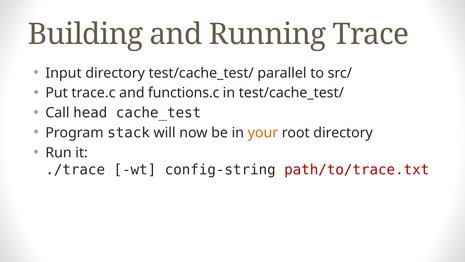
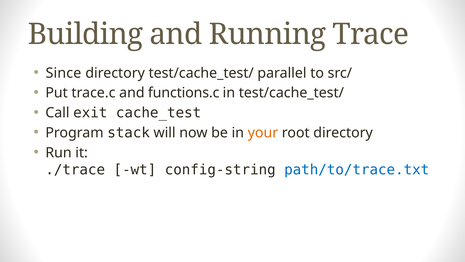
Input: Input -> Since
head: head -> exit
path/to/trace.txt colour: red -> blue
